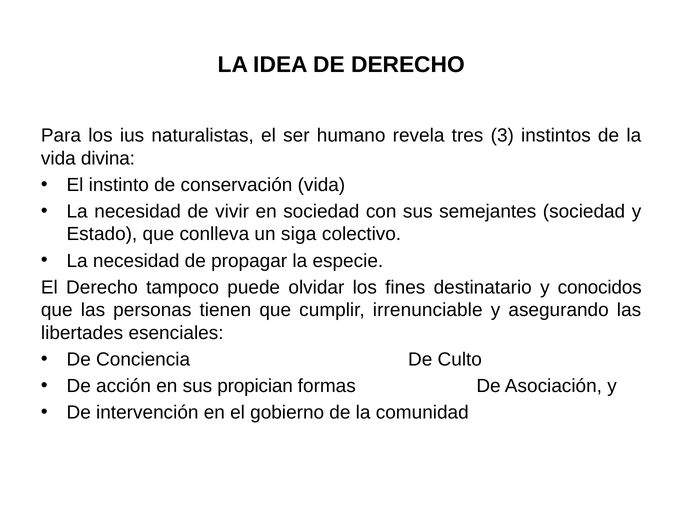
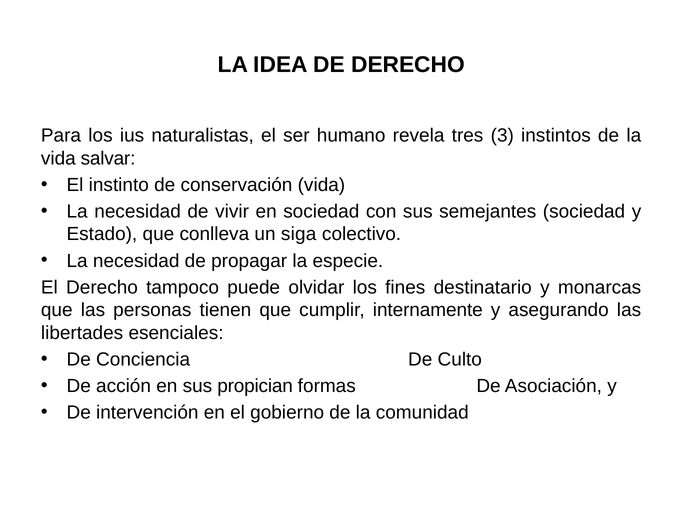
divina: divina -> salvar
conocidos: conocidos -> monarcas
irrenunciable: irrenunciable -> internamente
